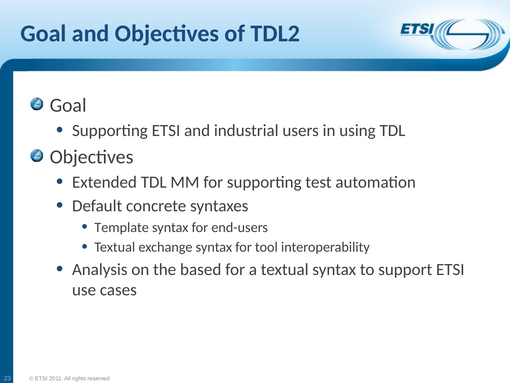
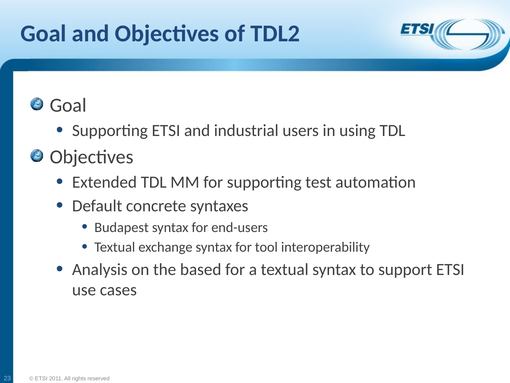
Template: Template -> Budapest
